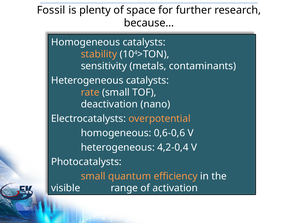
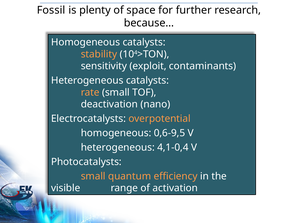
metals: metals -> exploit
0,6-0,6: 0,6-0,6 -> 0,6-9,5
4,2-0,4: 4,2-0,4 -> 4,1-0,4
